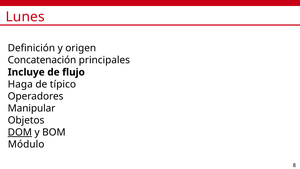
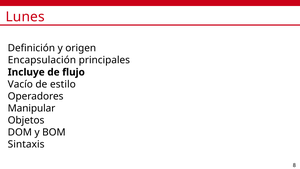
Concatenación: Concatenación -> Encapsulación
Haga: Haga -> Vacío
típico: típico -> estilo
DOM underline: present -> none
Módulo: Módulo -> Sintaxis
